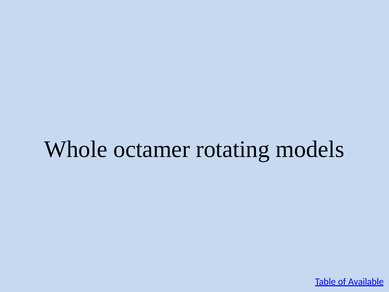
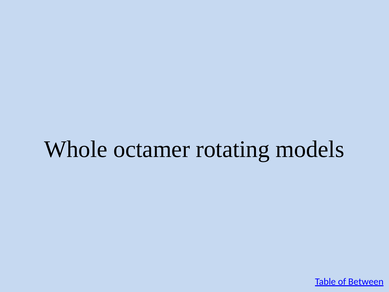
Available: Available -> Between
